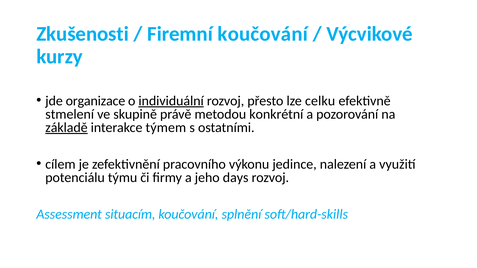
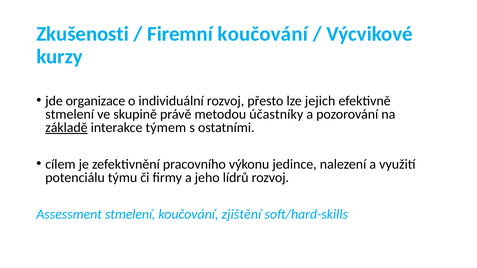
individuální underline: present -> none
celku: celku -> jejich
konkrétní: konkrétní -> účastníky
days: days -> lídrů
Assessment situacím: situacím -> stmelení
splnění: splnění -> zjištění
